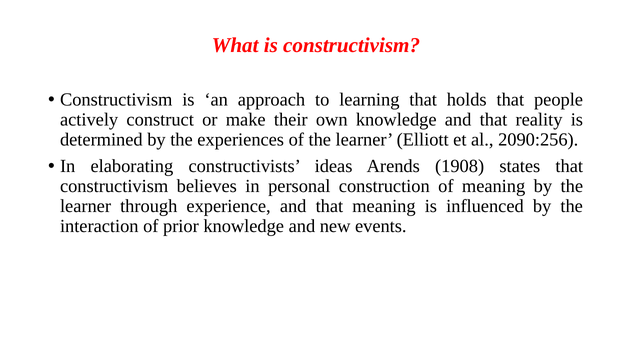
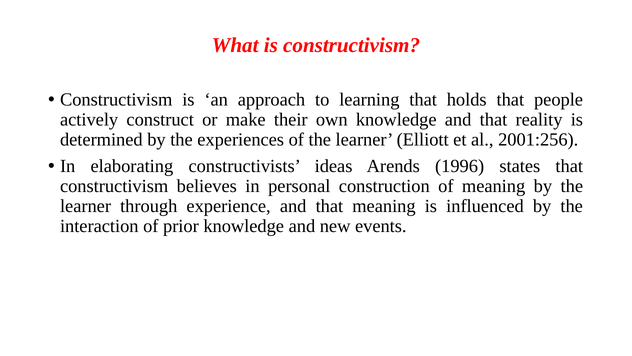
2090:256: 2090:256 -> 2001:256
1908: 1908 -> 1996
